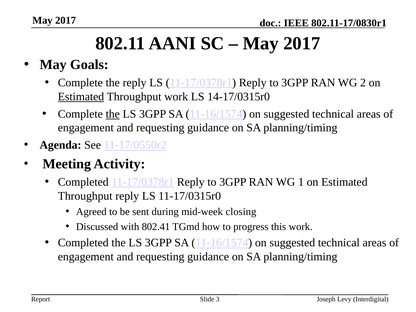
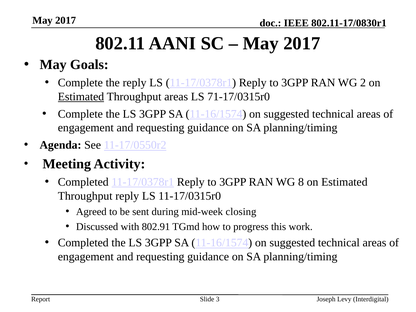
Throughput work: work -> areas
14-17/0315r0: 14-17/0315r0 -> 71-17/0315r0
the at (113, 114) underline: present -> none
1: 1 -> 8
802.41: 802.41 -> 802.91
